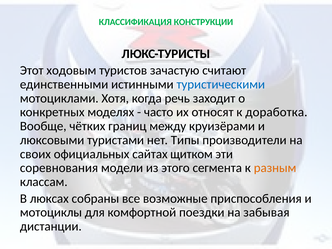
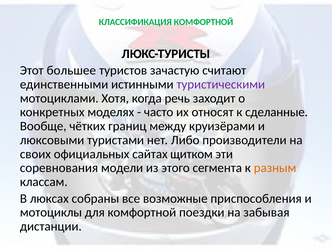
КЛАССИФИКАЦИЯ КОНСТРУКЦИИ: КОНСТРУКЦИИ -> КОМФОРТНОЙ
ходовым: ходовым -> большее
туристическими colour: blue -> purple
доработка: доработка -> сделанные
Типы: Типы -> Либо
